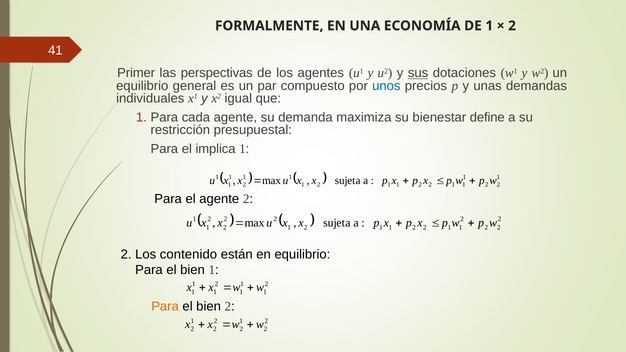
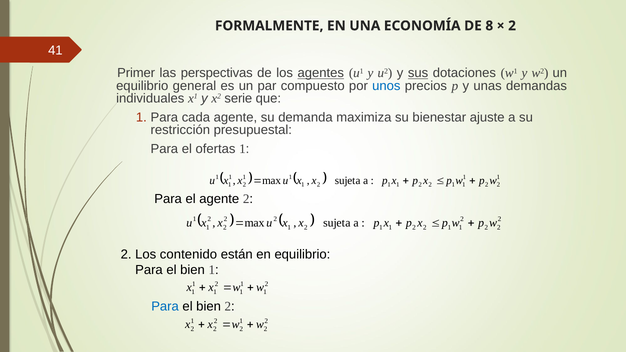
DE 1: 1 -> 8
agentes underline: none -> present
igual: igual -> serie
define: define -> ajuste
implica: implica -> ofertas
Para at (165, 307) colour: orange -> blue
